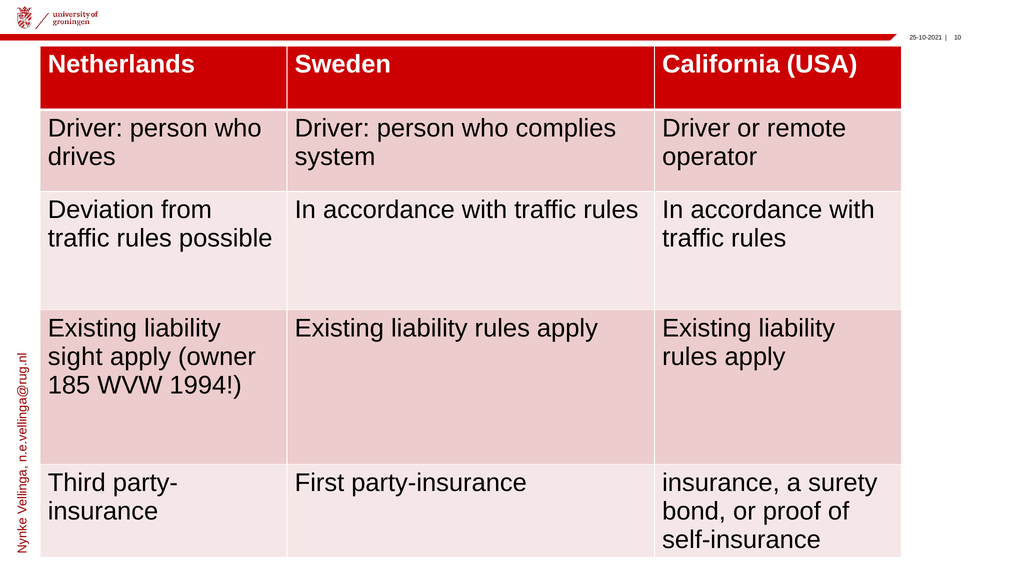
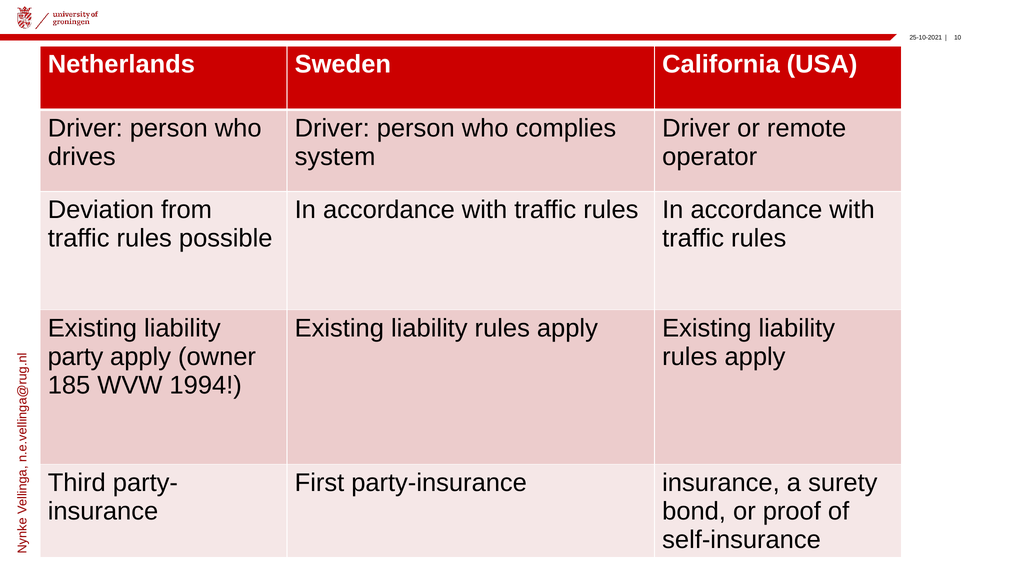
sight: sight -> party
